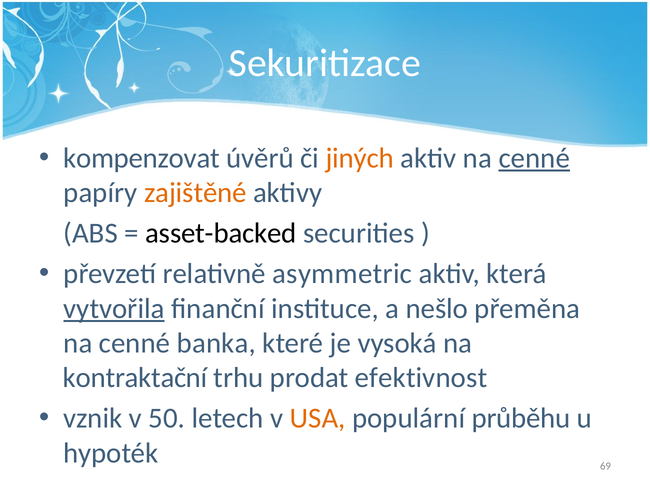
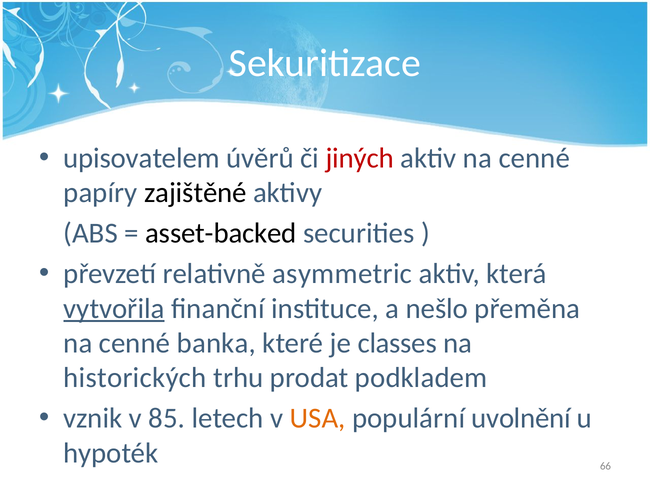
kompenzovat: kompenzovat -> upisovatelem
jiných colour: orange -> red
cenné at (534, 158) underline: present -> none
zajištěné colour: orange -> black
vysoká: vysoká -> classes
kontraktační: kontraktační -> historických
efektivnost: efektivnost -> podkladem
50: 50 -> 85
průběhu: průběhu -> uvolnění
69: 69 -> 66
